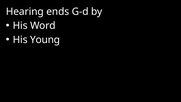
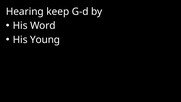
ends: ends -> keep
